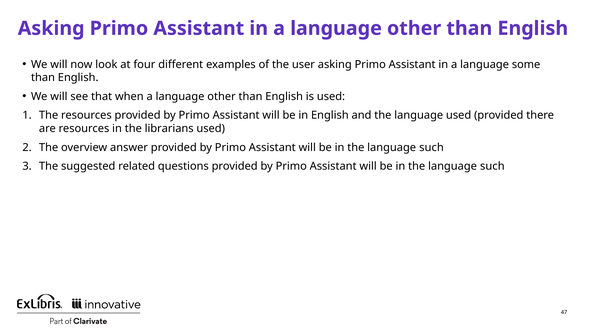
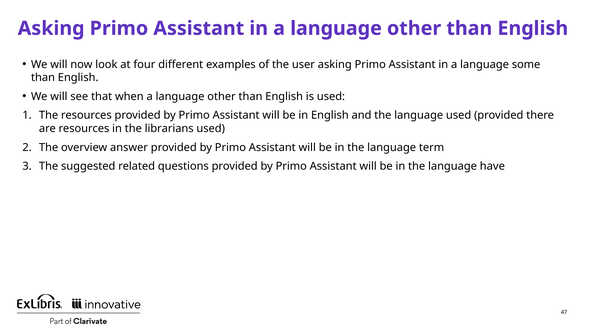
such at (431, 148): such -> term
such at (492, 166): such -> have
